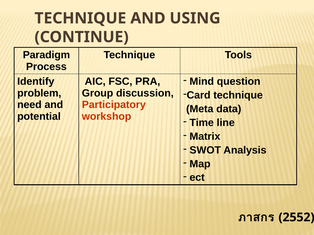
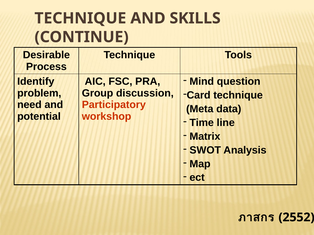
USING: USING -> SKILLS
Paradigm: Paradigm -> Desirable
